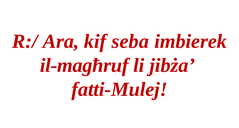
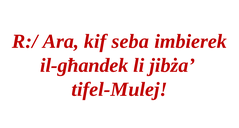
il-magħruf: il-magħruf -> il-għandek
fatti-Mulej: fatti-Mulej -> tifel-Mulej
